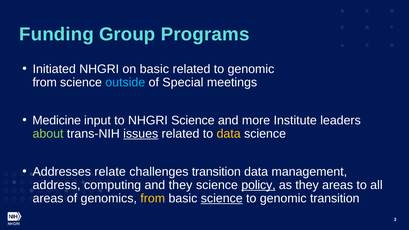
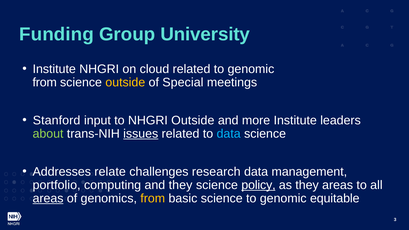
Programs: Programs -> University
Initiated at (54, 69): Initiated -> Institute
on basic: basic -> cloud
outside at (125, 82) colour: light blue -> yellow
Medicine: Medicine -> Stanford
NHGRI Science: Science -> Outside
data at (229, 134) colour: yellow -> light blue
challenges transition: transition -> research
address: address -> portfolio
areas at (48, 198) underline: none -> present
science at (222, 198) underline: present -> none
genomic transition: transition -> equitable
